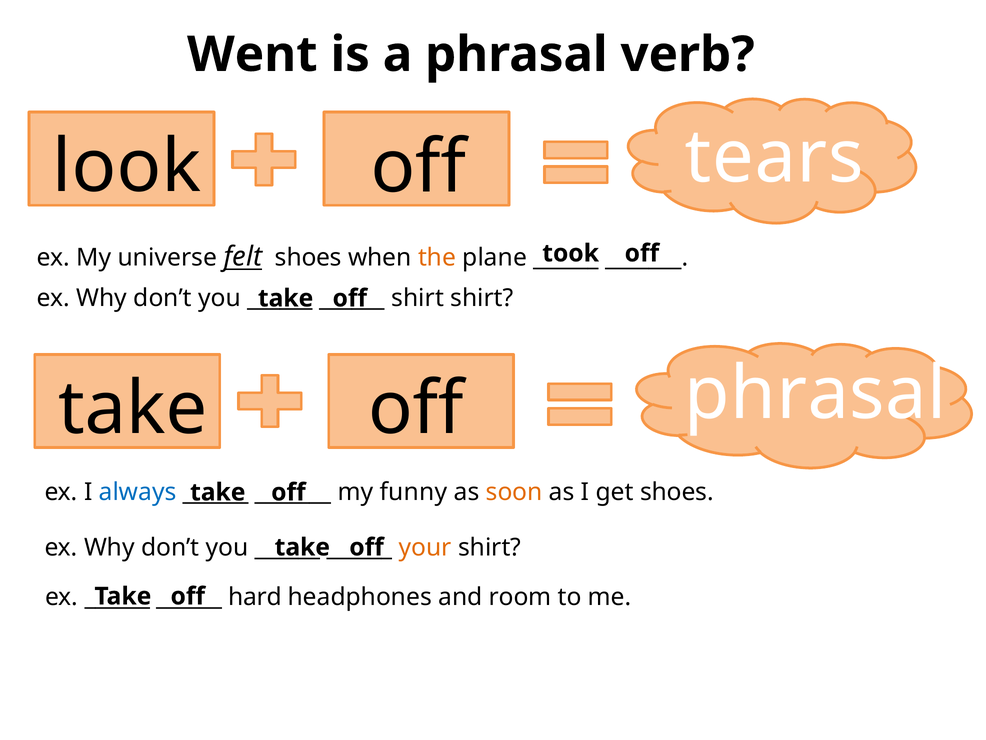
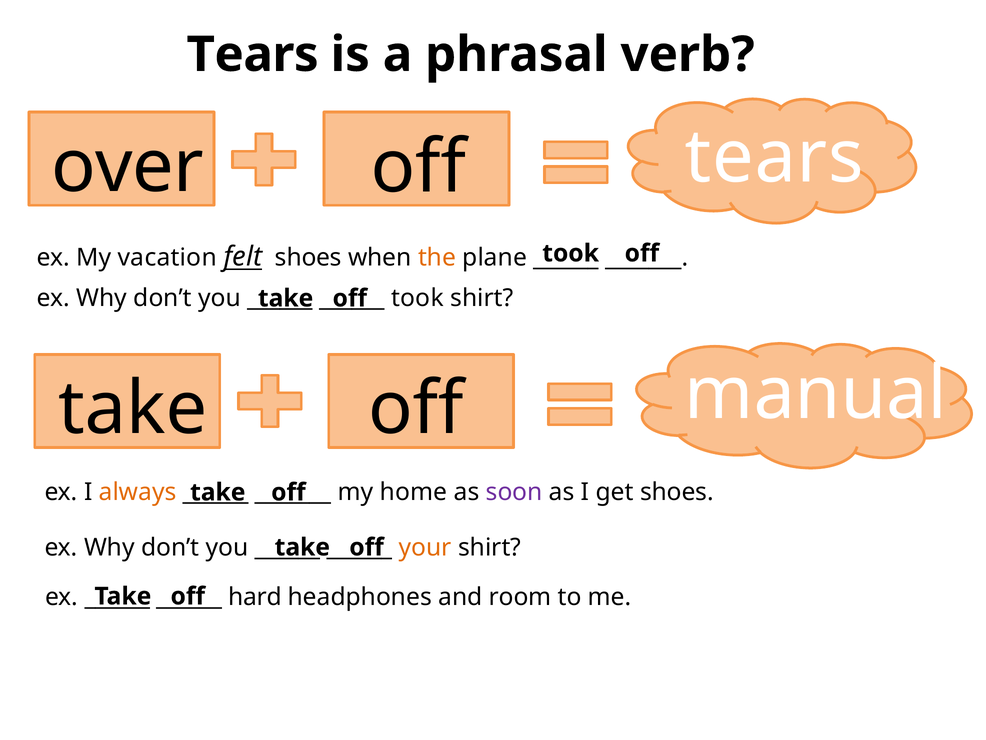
Went at (252, 55): Went -> Tears
look: look -> over
universe: universe -> vacation
shirt at (418, 298): shirt -> took
off phrasal: phrasal -> manual
always colour: blue -> orange
funny: funny -> home
soon colour: orange -> purple
